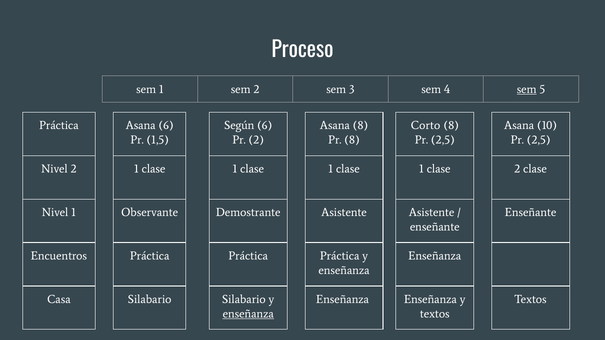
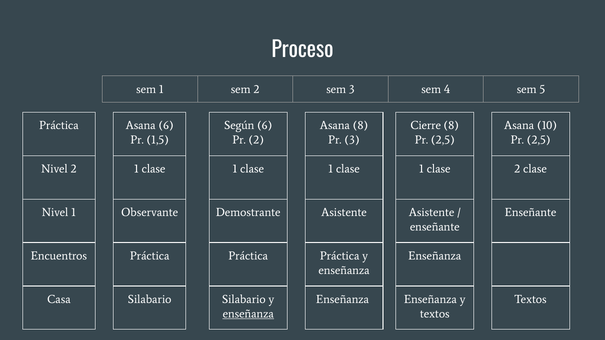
sem at (527, 89) underline: present -> none
Corto: Corto -> Cierre
Pr 8: 8 -> 3
